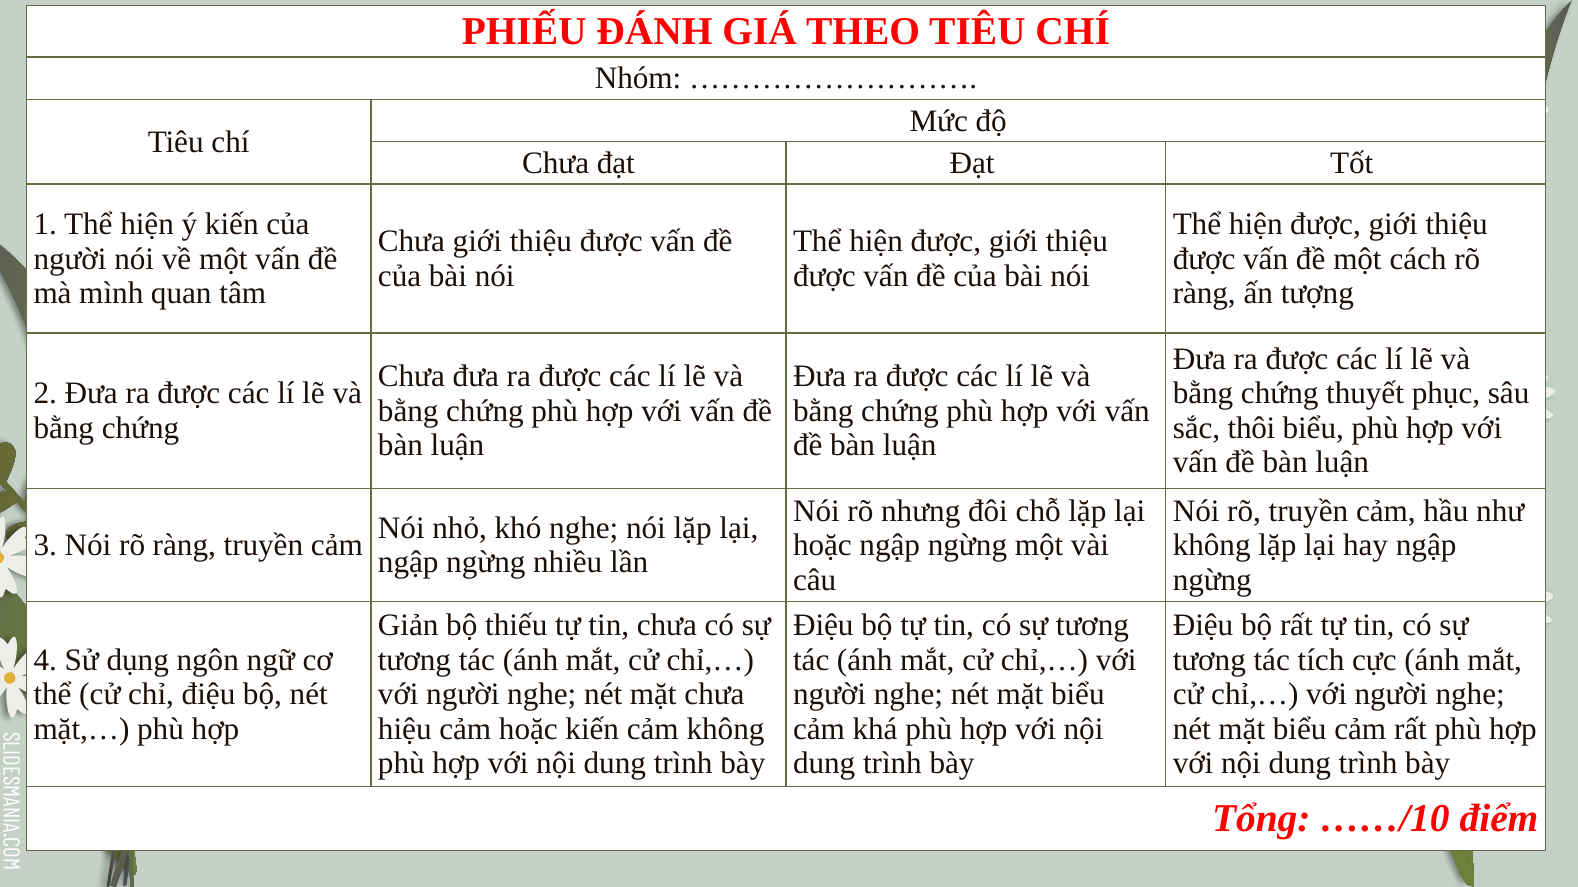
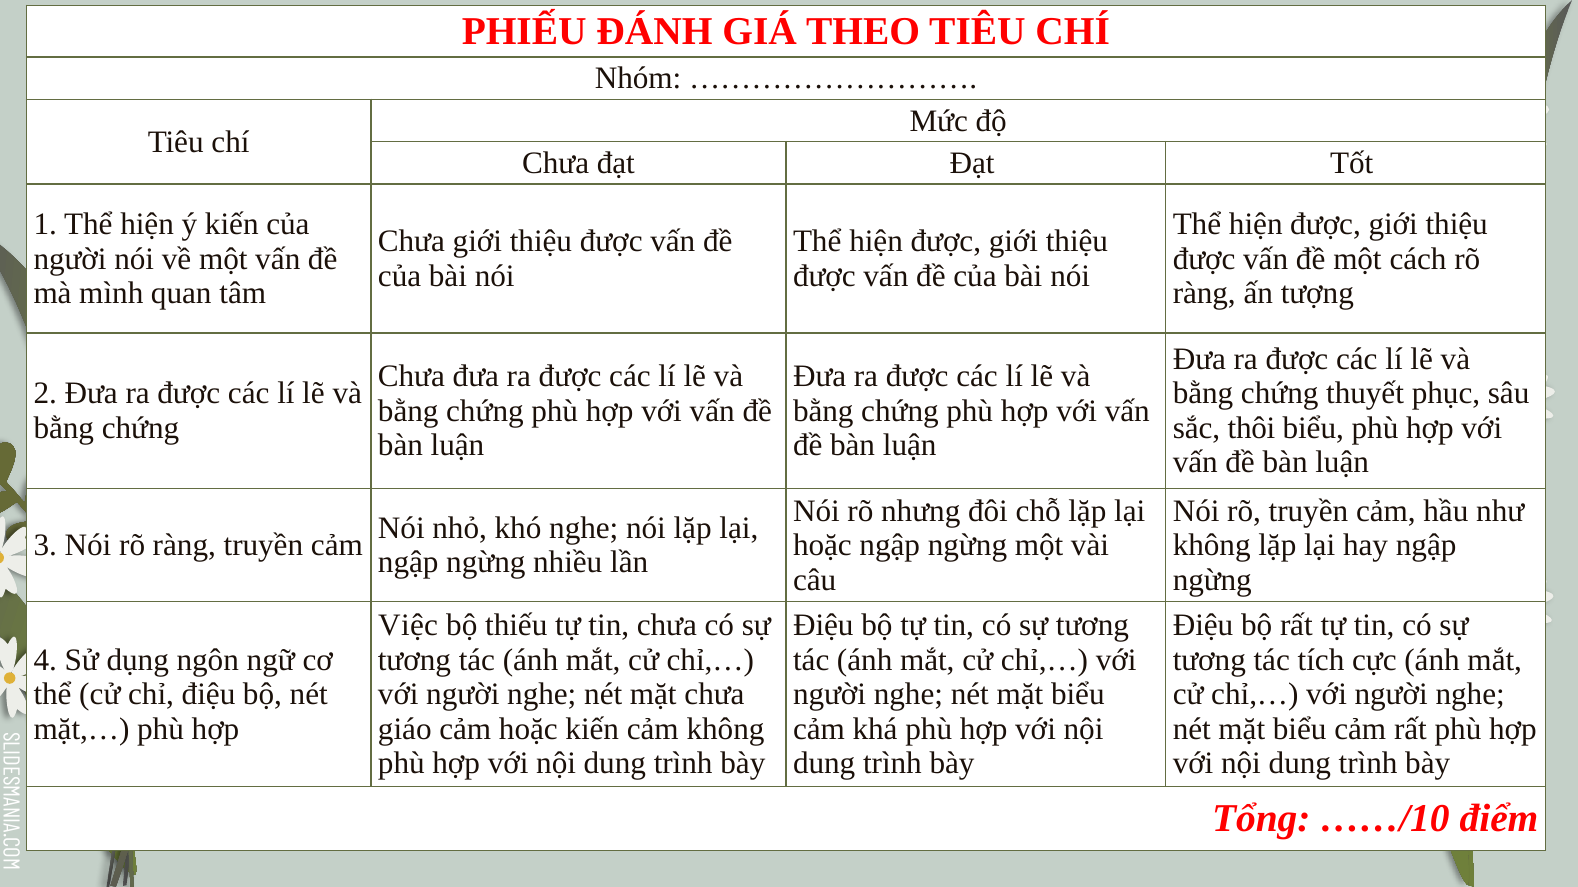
Giản: Giản -> Việc
hiệu: hiệu -> giáo
